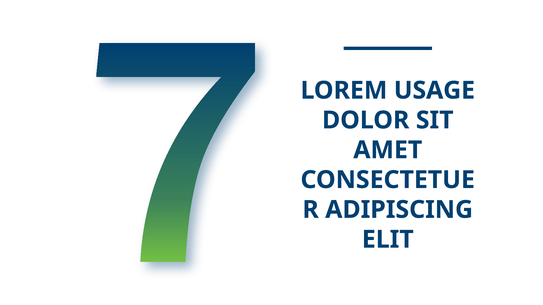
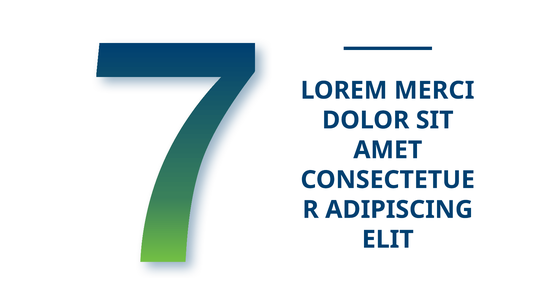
USAGE: USAGE -> MERCI
